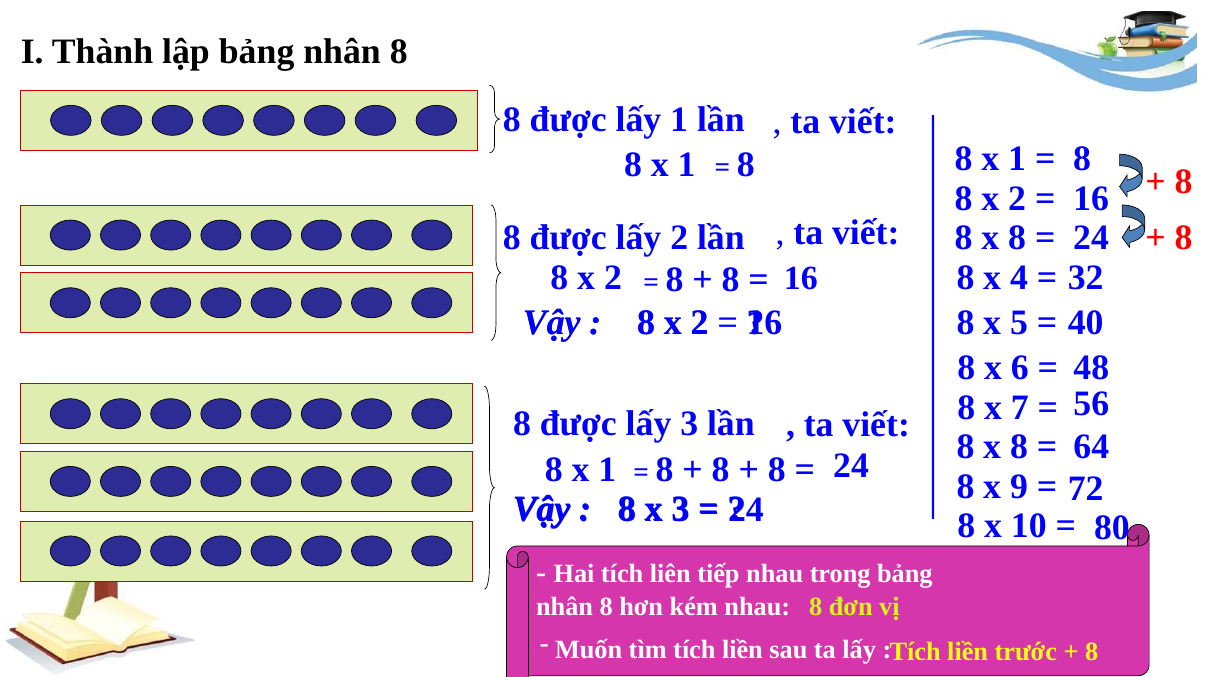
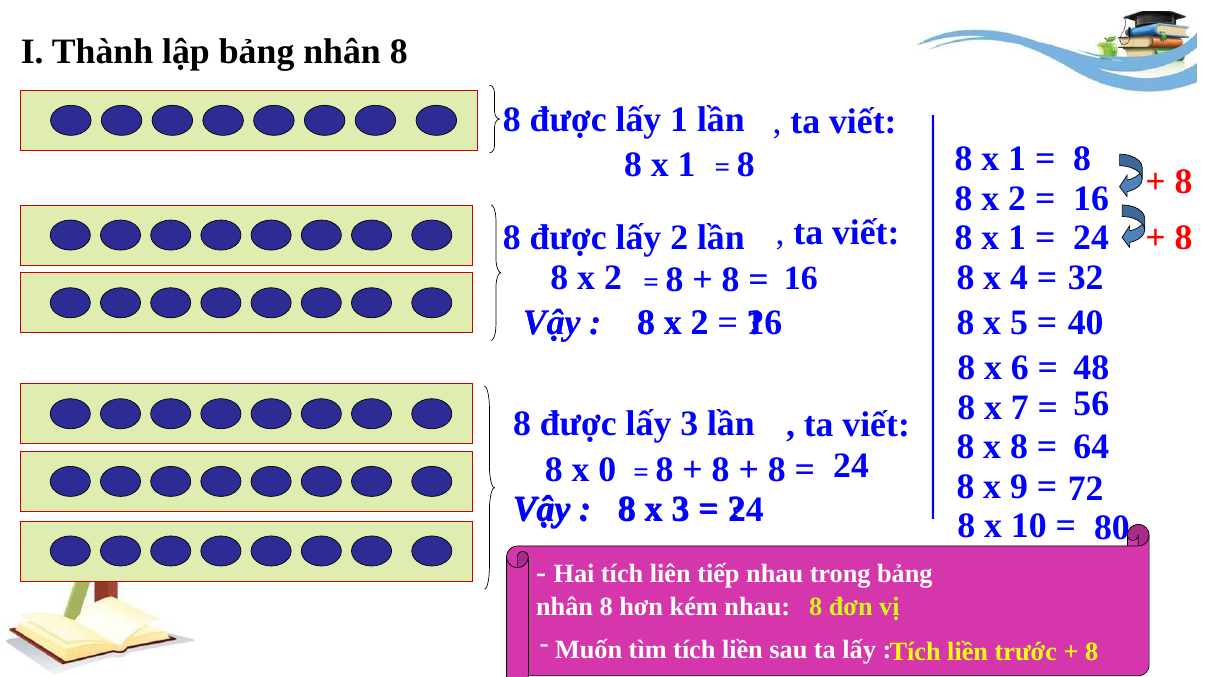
8 at (1017, 238): 8 -> 1
1 at (607, 469): 1 -> 0
